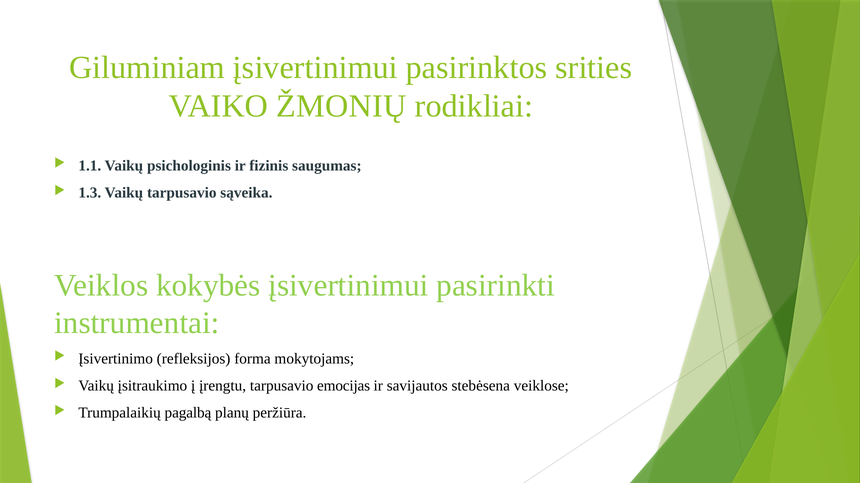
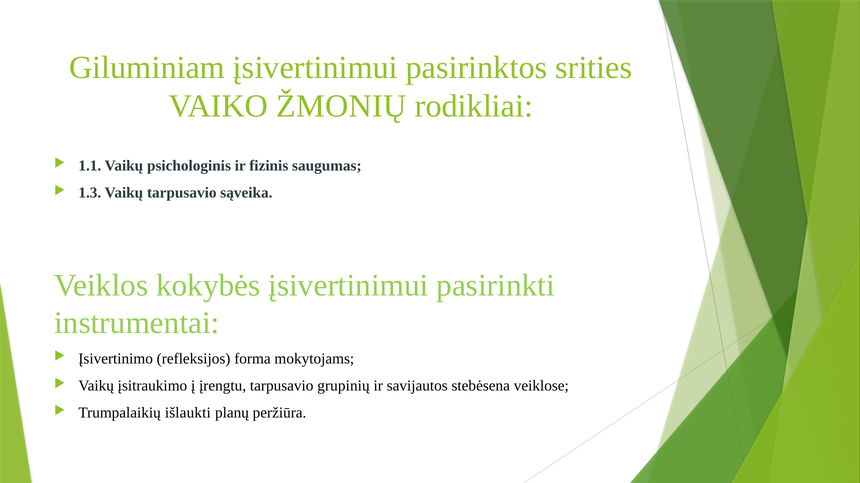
emocijas: emocijas -> grupinių
pagalbą: pagalbą -> išlaukti
